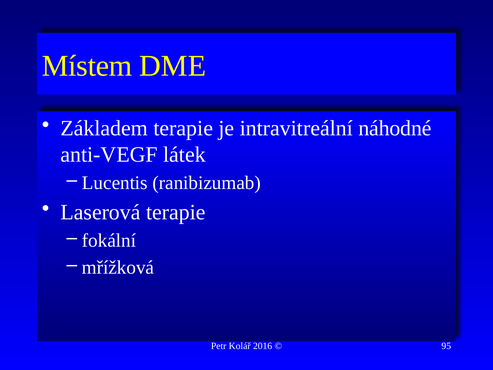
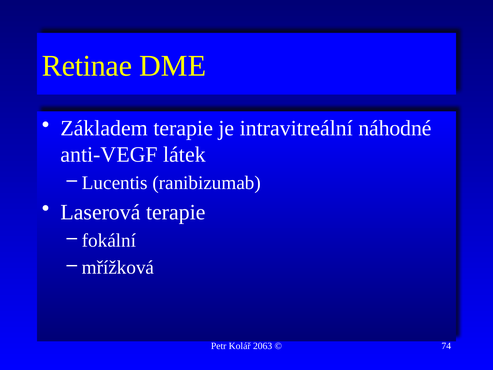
Místem: Místem -> Retinae
2016: 2016 -> 2063
95: 95 -> 74
